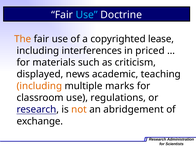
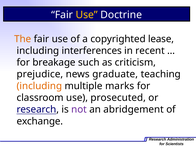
Use at (87, 15) colour: light blue -> yellow
priced: priced -> recent
materials: materials -> breakage
displayed: displayed -> prejudice
academic: academic -> graduate
regulations: regulations -> prosecuted
not colour: orange -> purple
